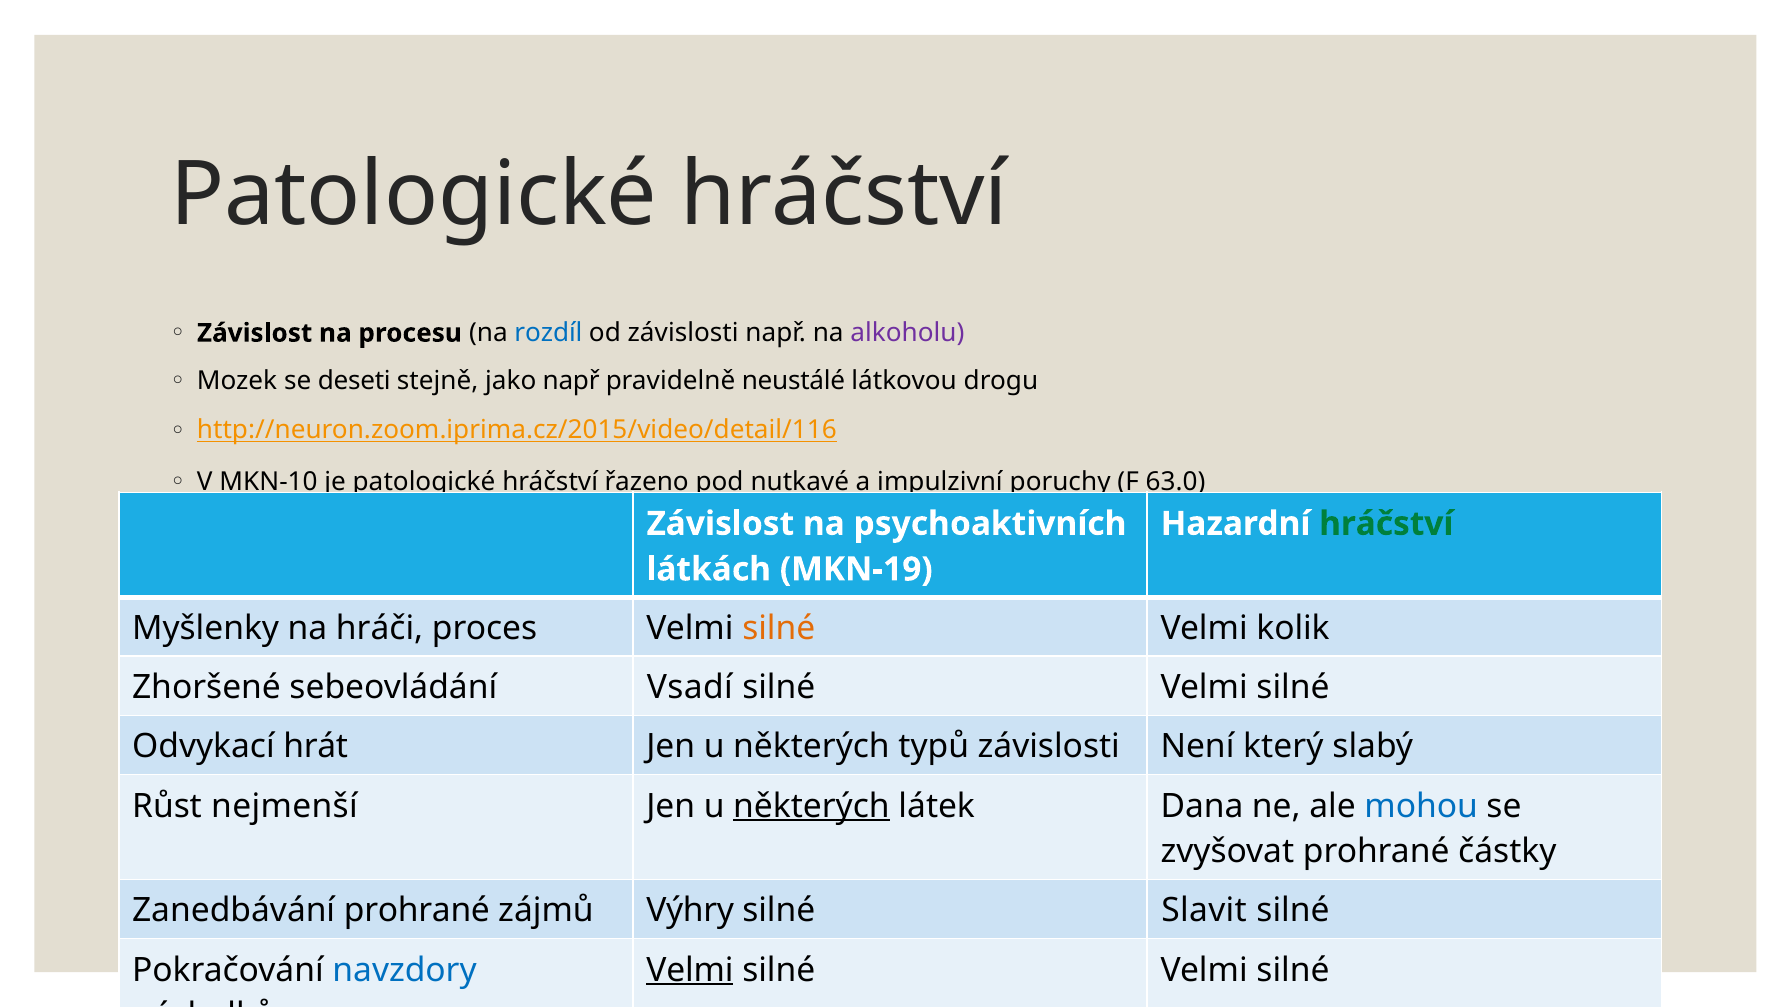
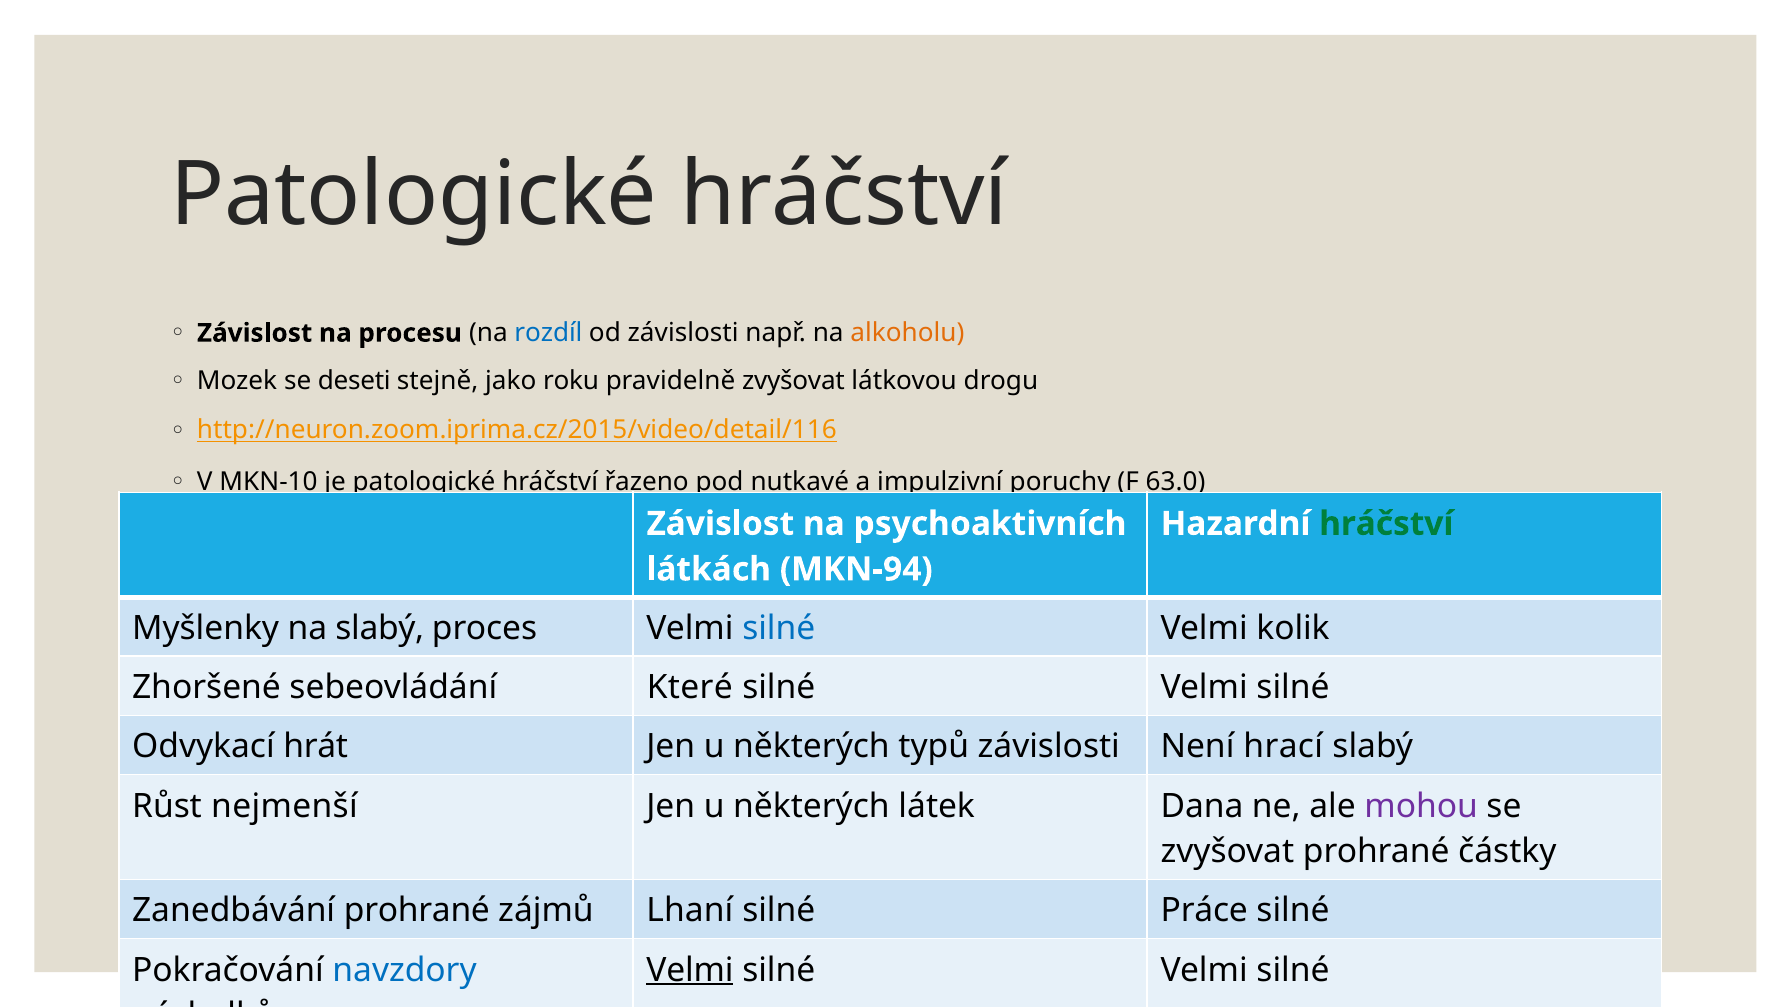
alkoholu colour: purple -> orange
jako např: např -> roku
pravidelně neustálé: neustálé -> zvyšovat
MKN-19: MKN-19 -> MKN-94
na hráči: hráči -> slabý
silné at (779, 629) colour: orange -> blue
Vsadí: Vsadí -> Které
který: který -> hrací
některých at (811, 806) underline: present -> none
mohou colour: blue -> purple
Výhry: Výhry -> Lhaní
Slavit: Slavit -> Práce
